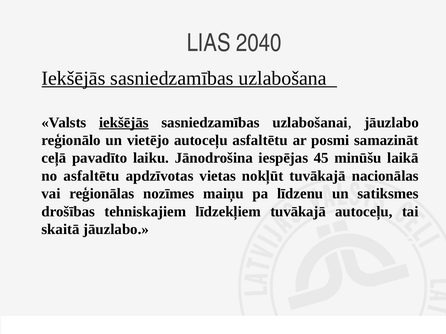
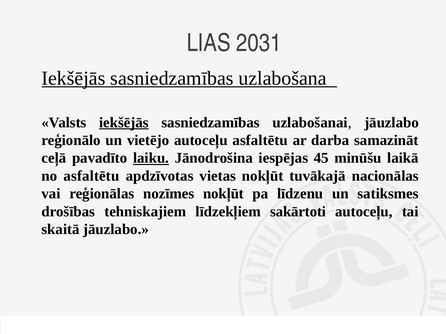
2040: 2040 -> 2031
posmi: posmi -> darba
laiku underline: none -> present
nozīmes maiņu: maiņu -> nokļūt
līdzekļiem tuvākajā: tuvākajā -> sakārtoti
